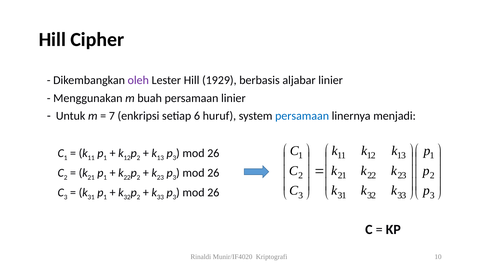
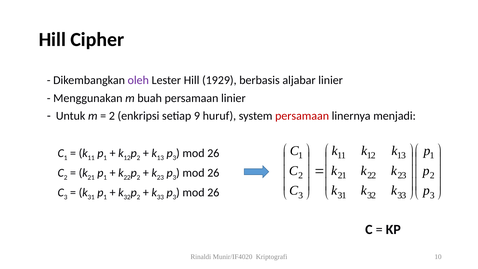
7 at (112, 116): 7 -> 2
6: 6 -> 9
persamaan at (302, 116) colour: blue -> red
